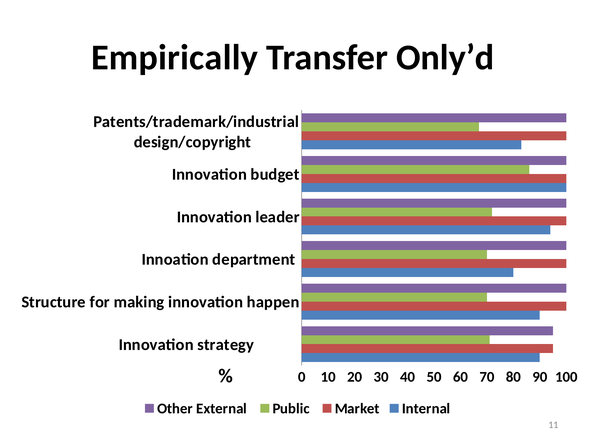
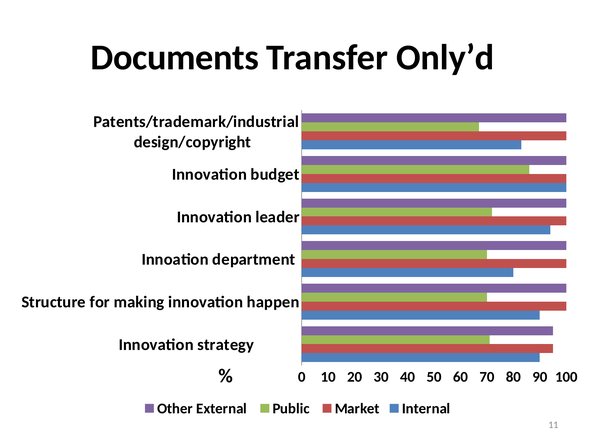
Empirically: Empirically -> Documents
